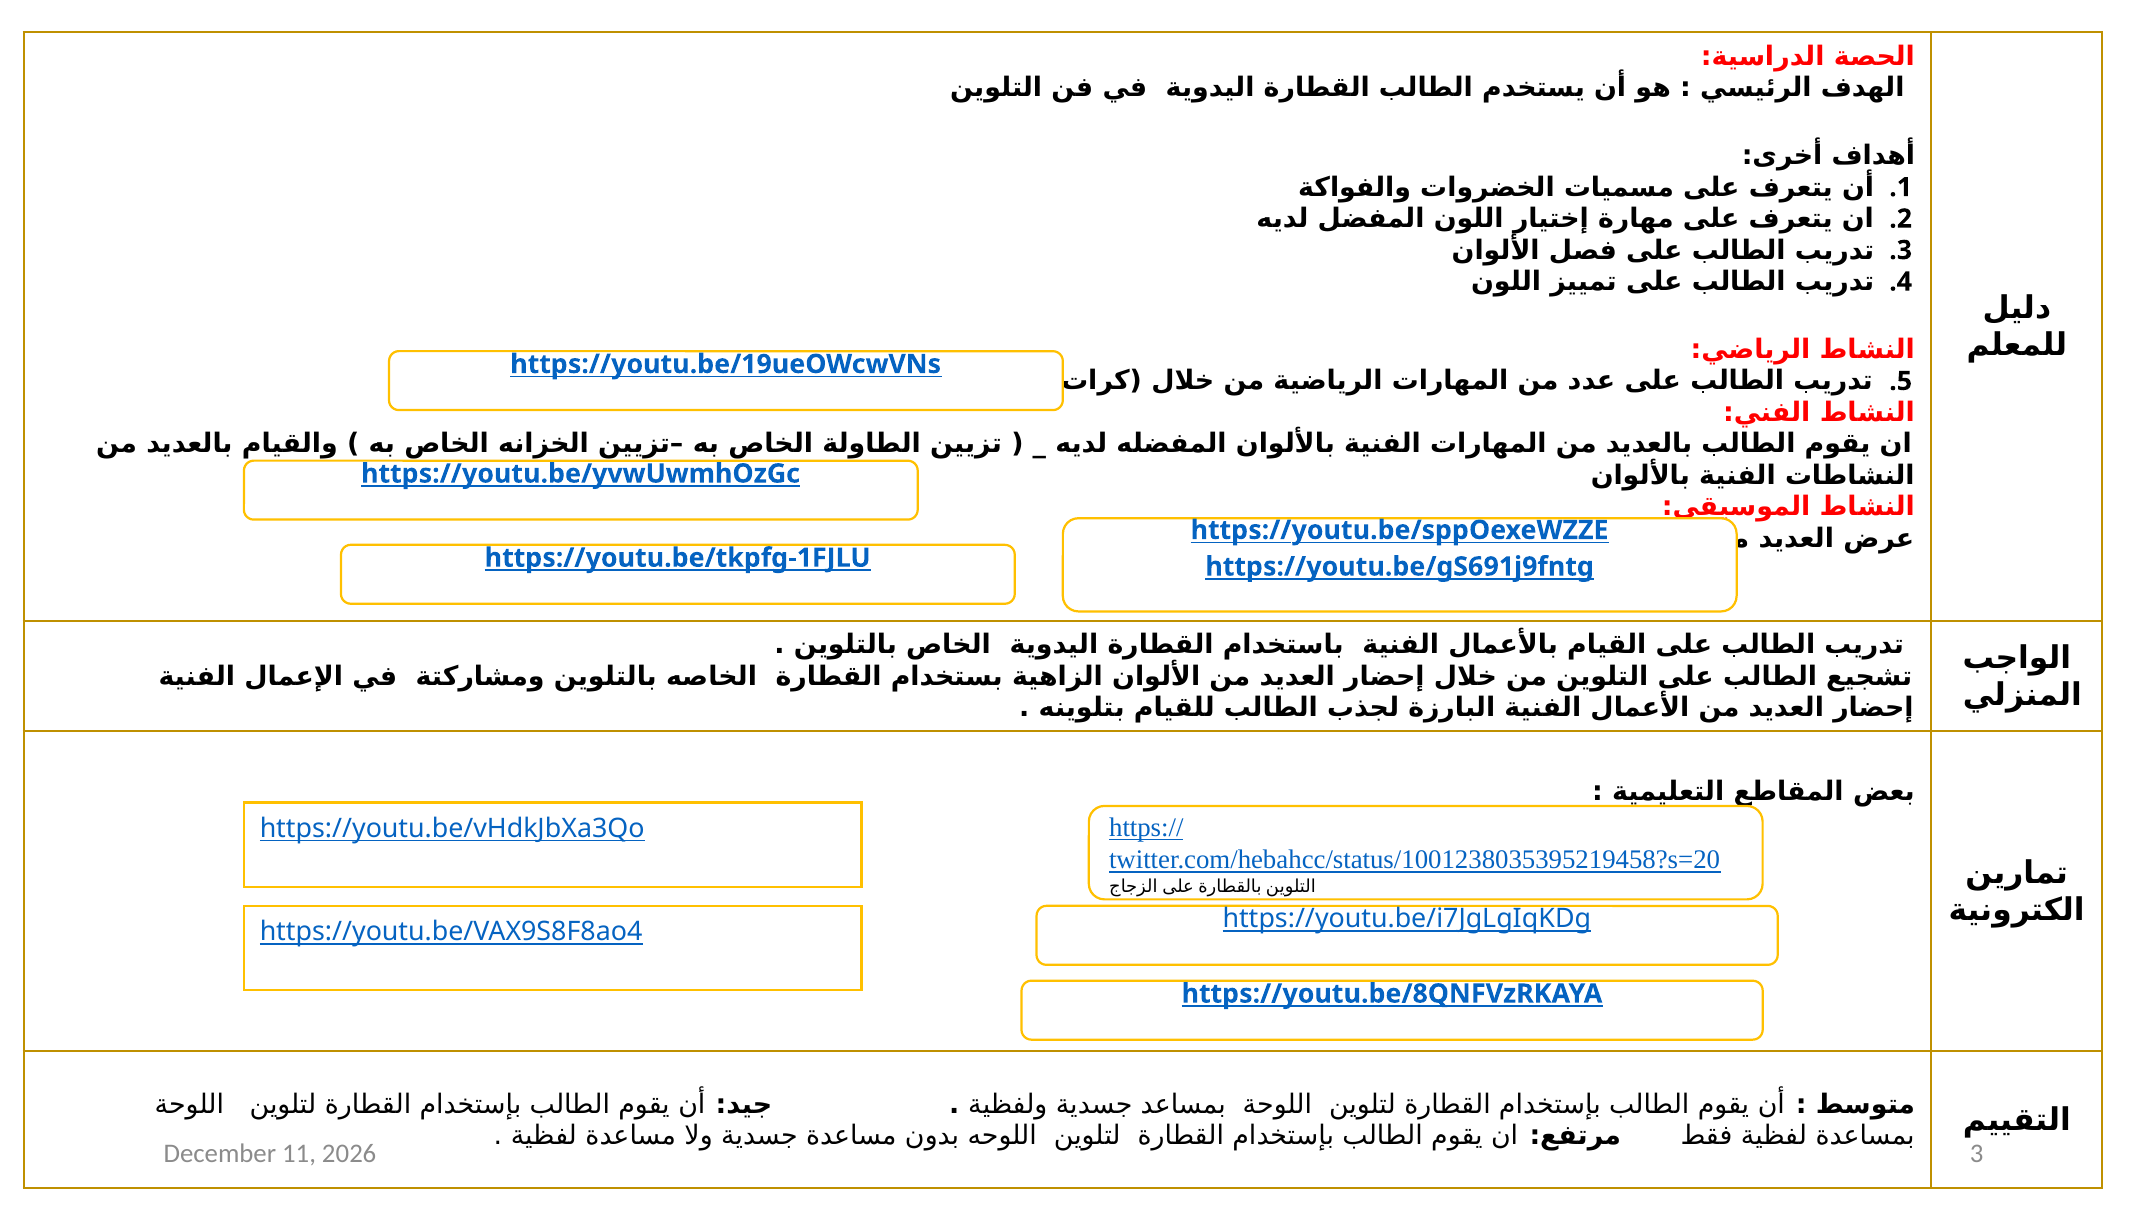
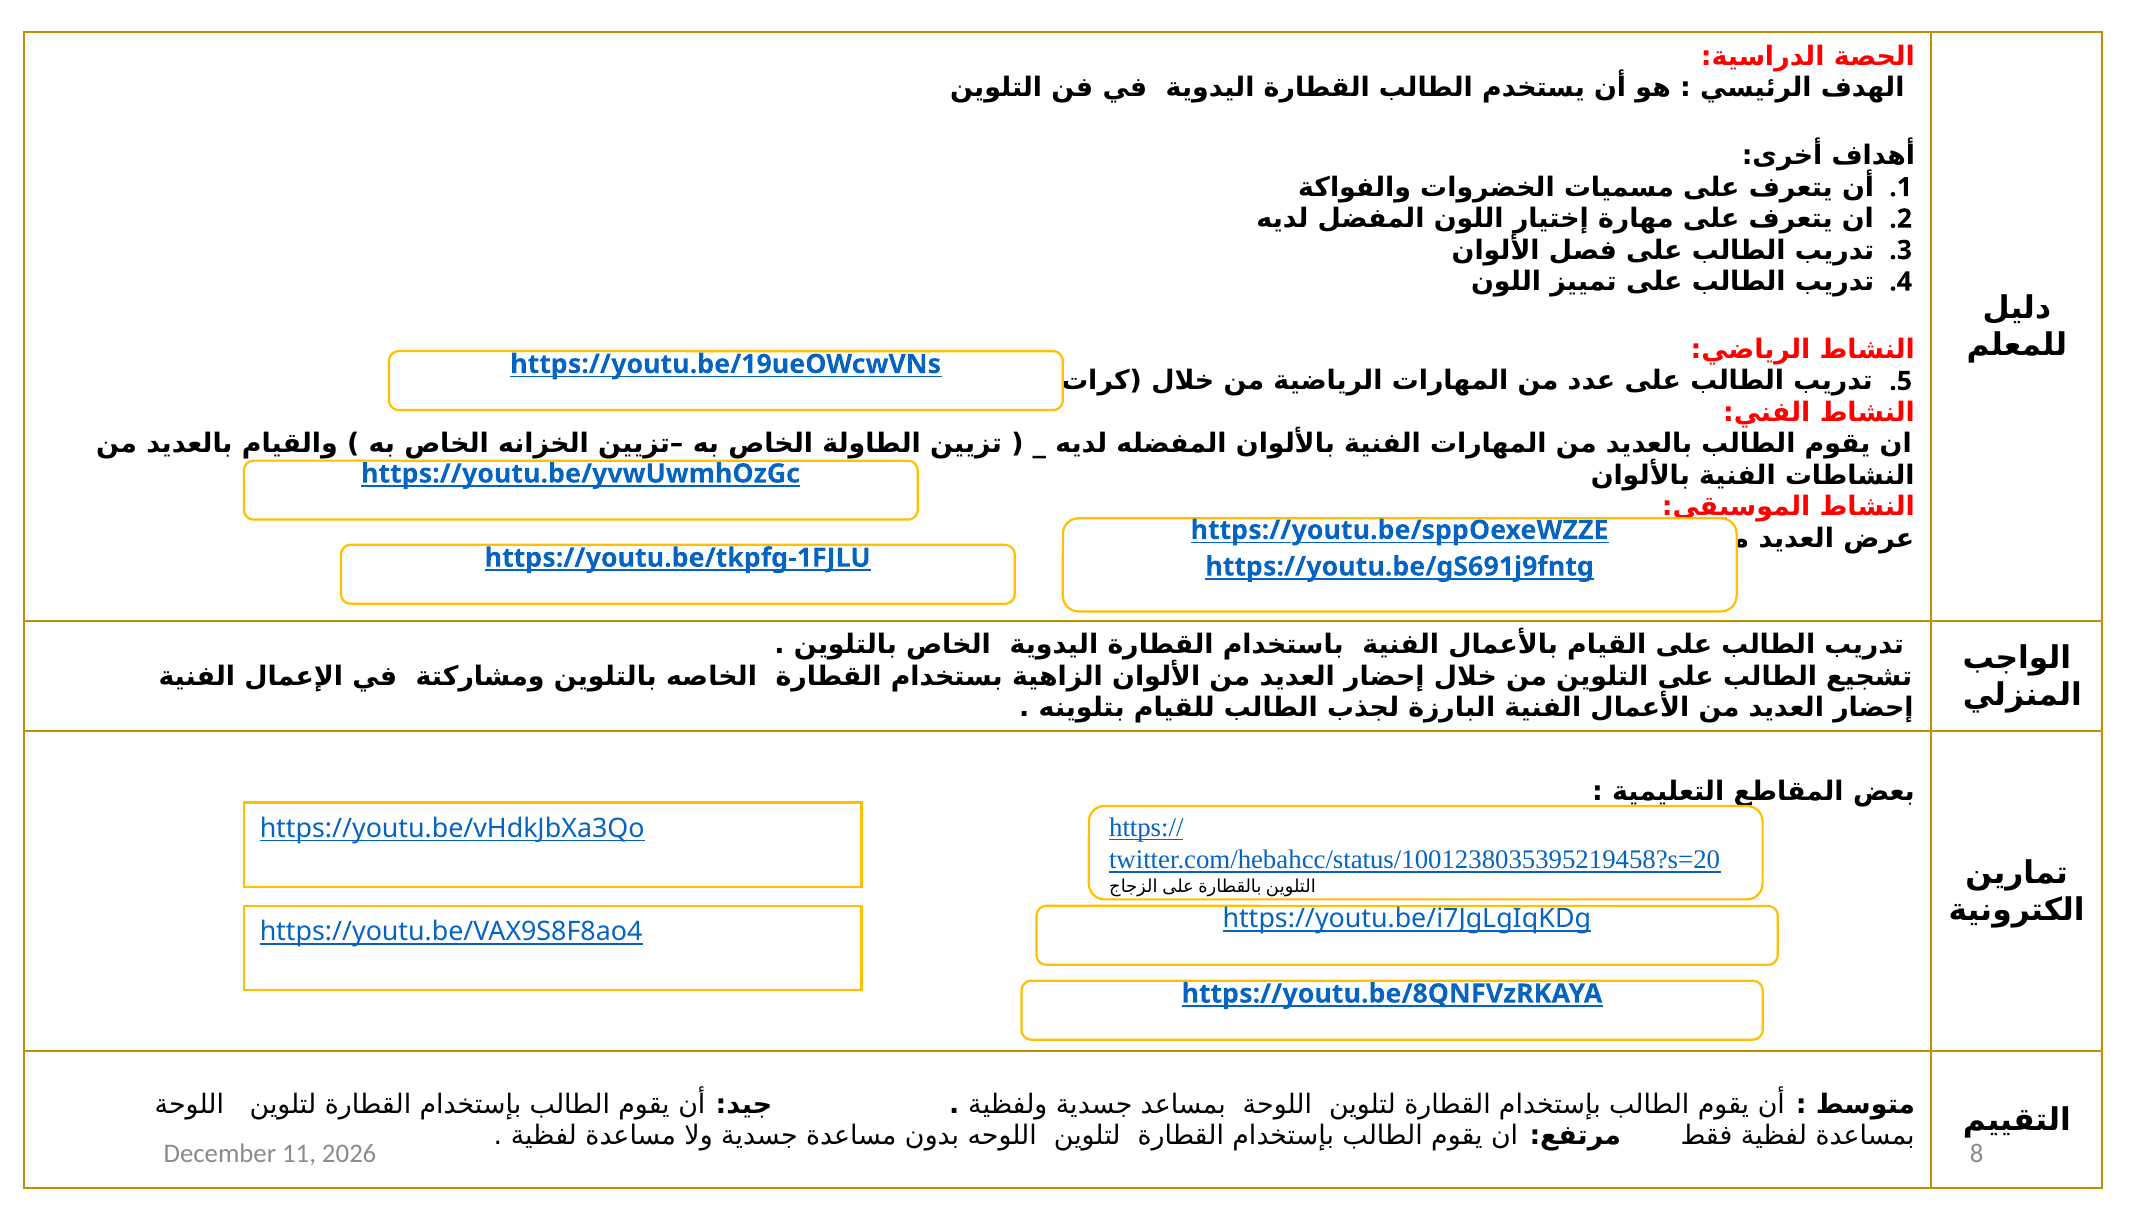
3: 3 -> 8
